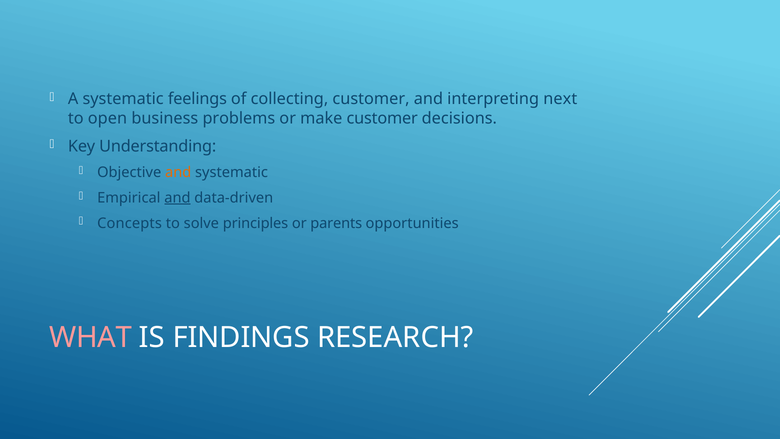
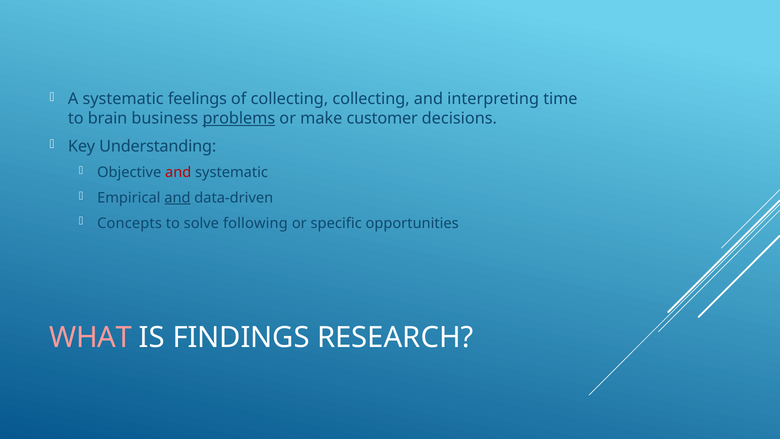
collecting customer: customer -> collecting
next: next -> time
open: open -> brain
problems underline: none -> present
and at (178, 172) colour: orange -> red
principles: principles -> following
parents: parents -> specific
